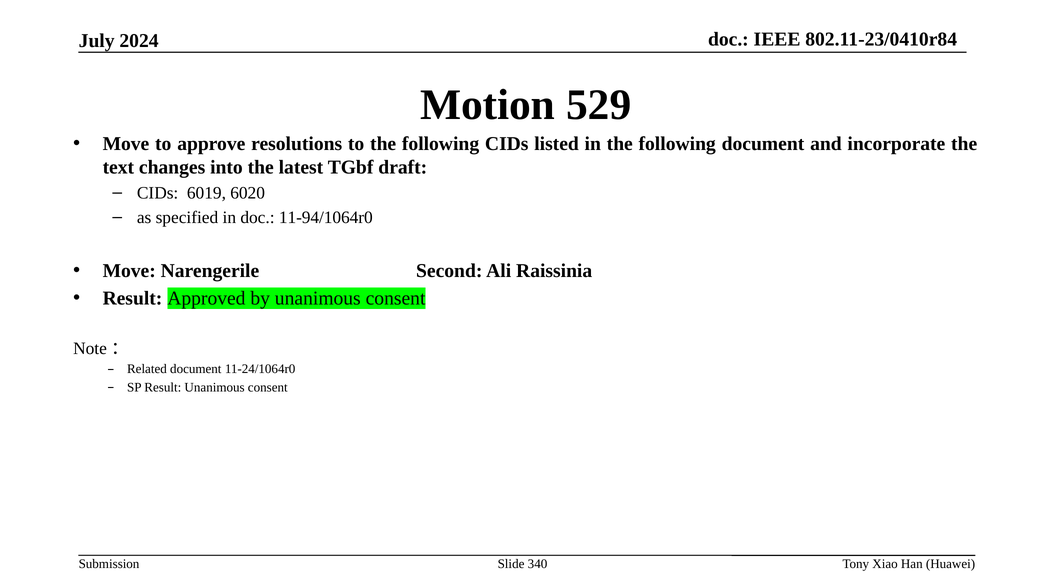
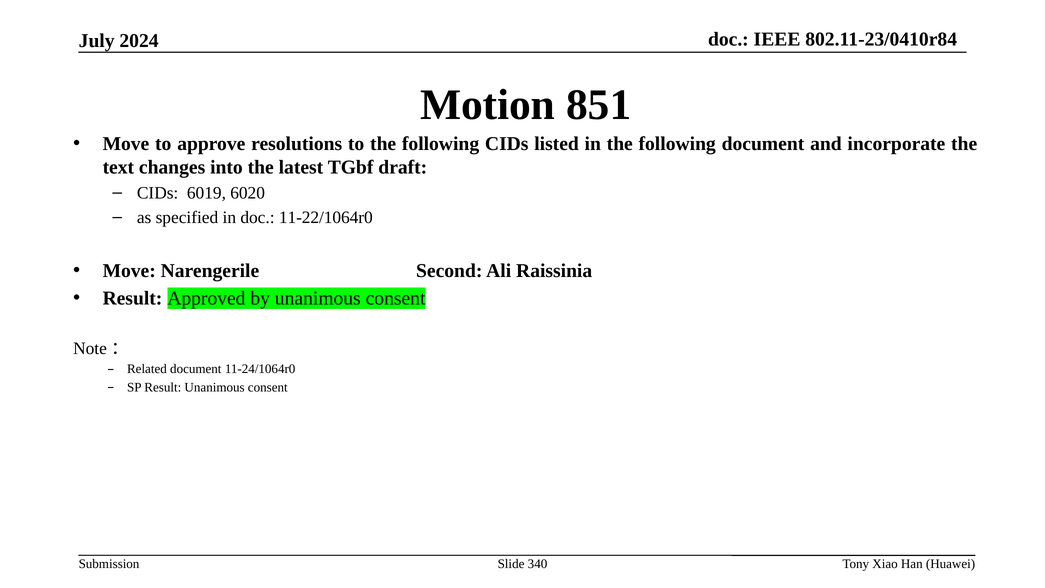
529: 529 -> 851
11-94/1064r0: 11-94/1064r0 -> 11-22/1064r0
